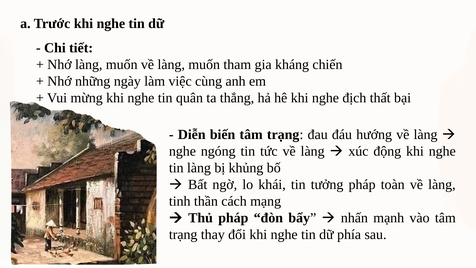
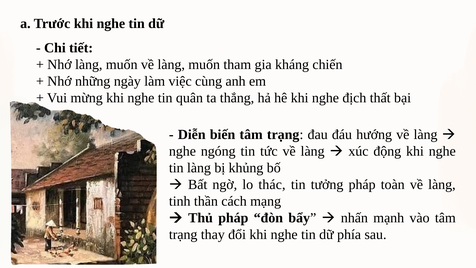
khái: khái -> thác
